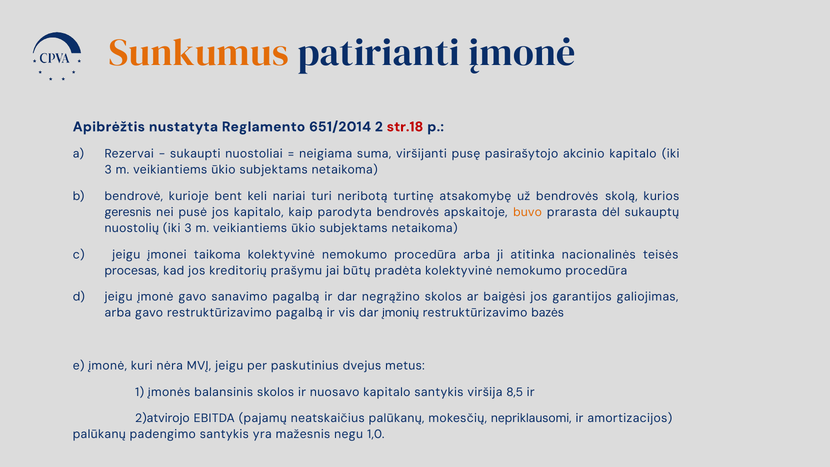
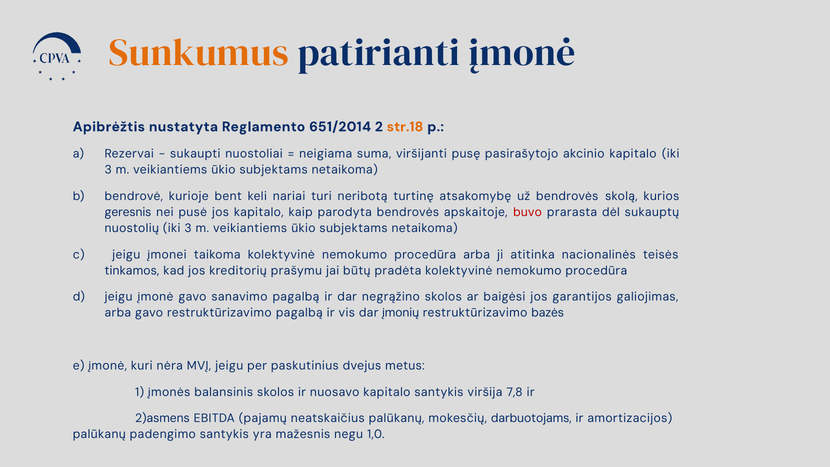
str.18 colour: red -> orange
buvo colour: orange -> red
procesas: procesas -> tinkamos
8,5: 8,5 -> 7,8
2)atvirojo: 2)atvirojo -> 2)asmens
nepriklausomi: nepriklausomi -> darbuotojams
